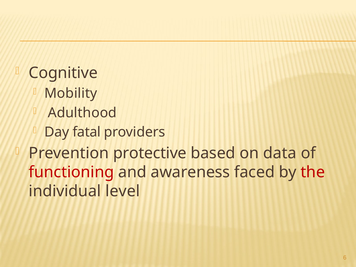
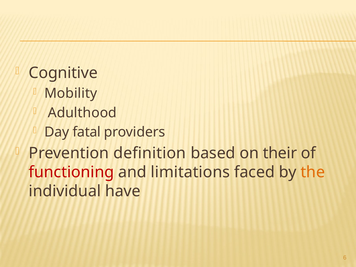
protective: protective -> definition
data: data -> their
awareness: awareness -> limitations
the colour: red -> orange
level: level -> have
